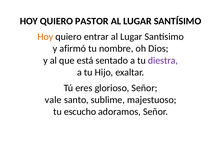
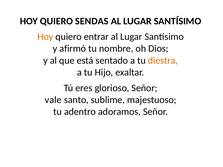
PASTOR: PASTOR -> SENDAS
diestra colour: purple -> orange
escucho: escucho -> adentro
